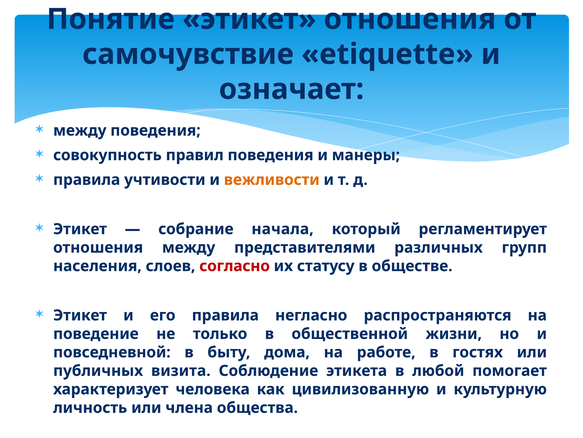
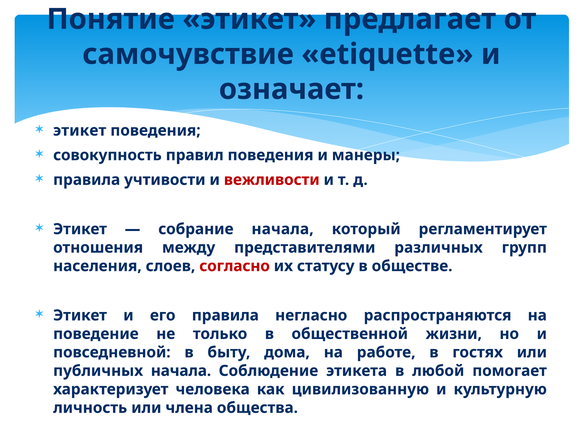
этикет отношения: отношения -> предлагает
между at (80, 130): между -> этикет
вежливости colour: orange -> red
публичных визита: визита -> начала
